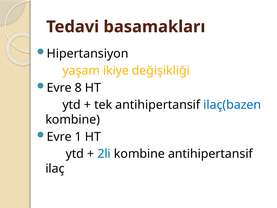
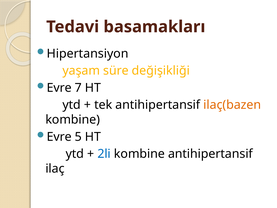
ikiye: ikiye -> süre
8: 8 -> 7
ilaç(bazen colour: blue -> orange
1: 1 -> 5
